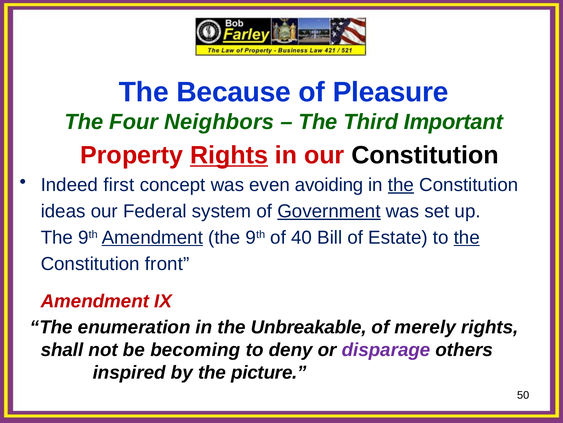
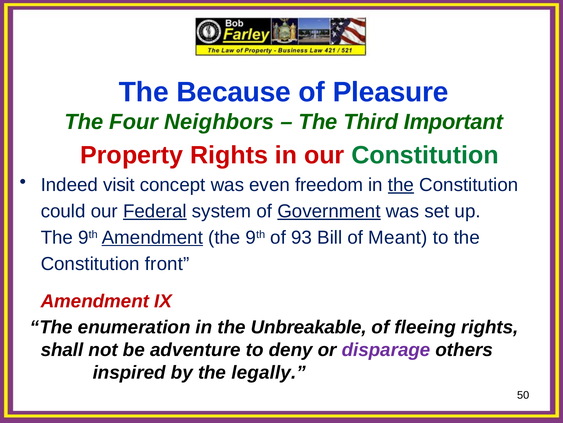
Rights at (229, 155) underline: present -> none
Constitution at (425, 155) colour: black -> green
first: first -> visit
avoiding: avoiding -> freedom
ideas: ideas -> could
Federal underline: none -> present
40: 40 -> 93
Estate: Estate -> Meant
the at (467, 237) underline: present -> none
merely: merely -> fleeing
becoming: becoming -> adventure
picture: picture -> legally
